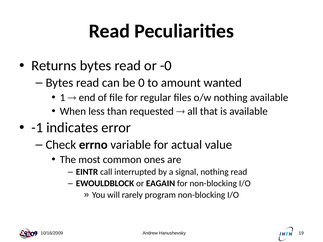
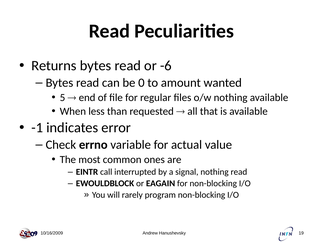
-0: -0 -> -6
1: 1 -> 5
